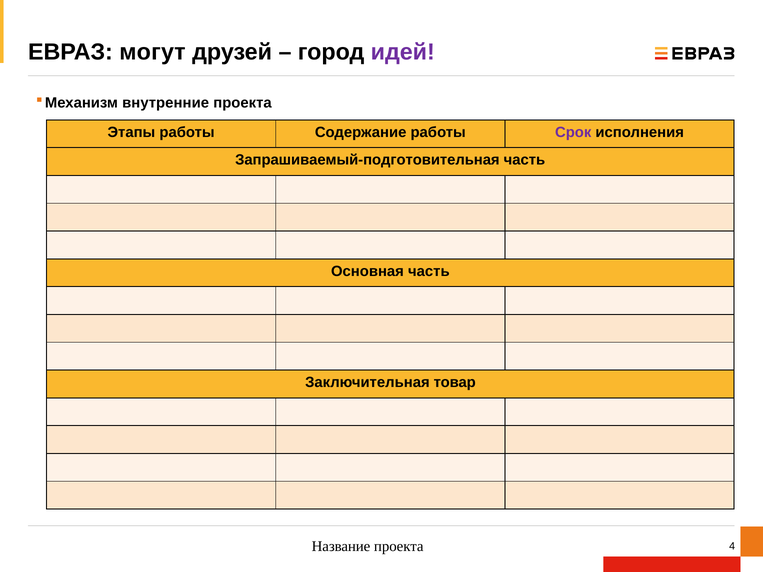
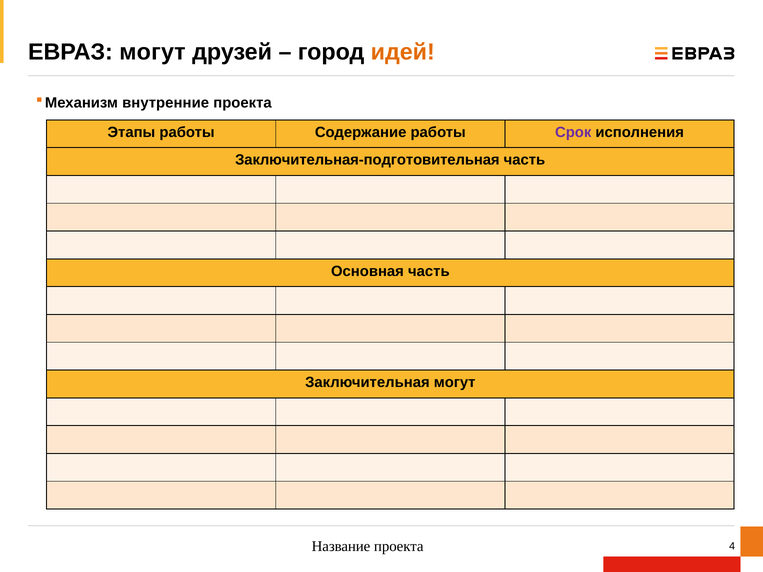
идей colour: purple -> orange
Запрашиваемый-подготовительная: Запрашиваемый-подготовительная -> Заключительная-подготовительная
Заключительная товар: товар -> могут
